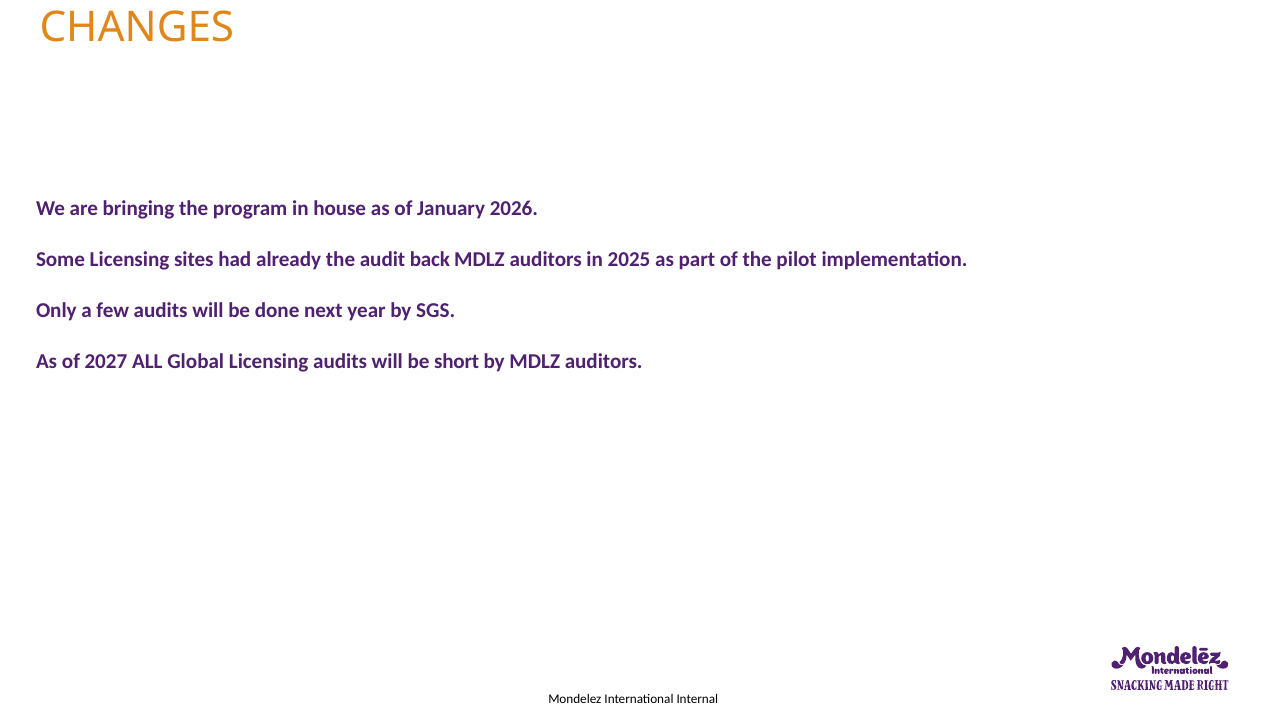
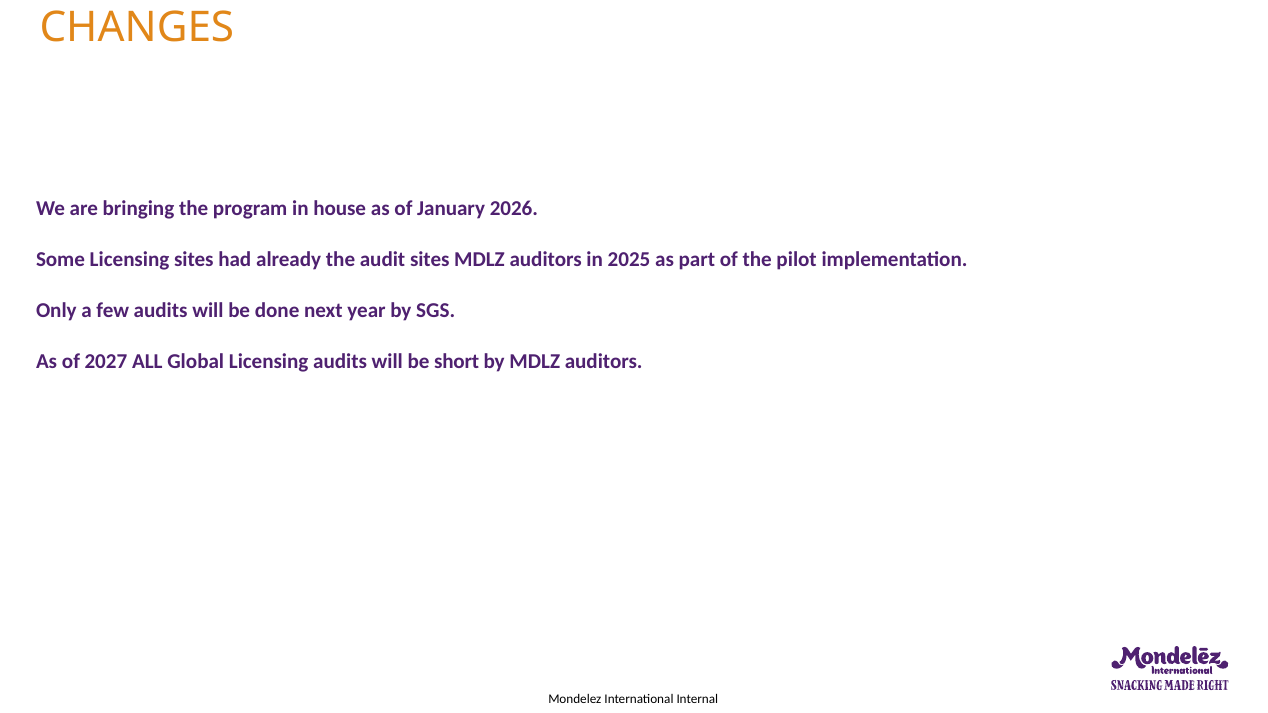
audit back: back -> sites
